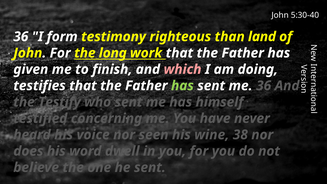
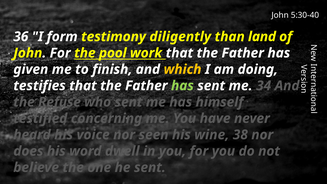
righteous: righteous -> diligently
long: long -> pool
which colour: pink -> yellow
me 36: 36 -> 34
Testify: Testify -> Refuse
